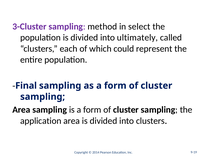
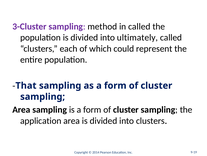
in select: select -> called
Final: Final -> That
